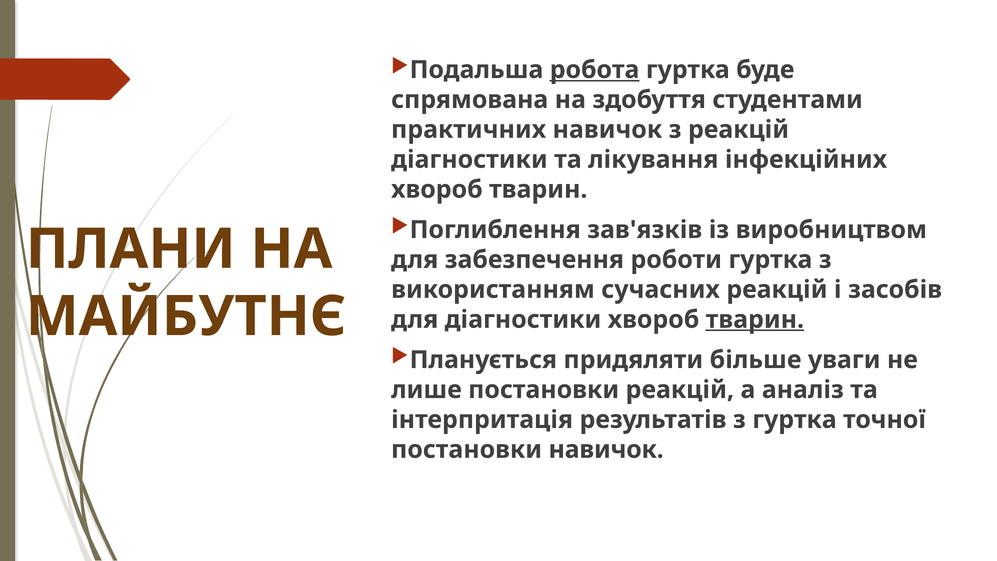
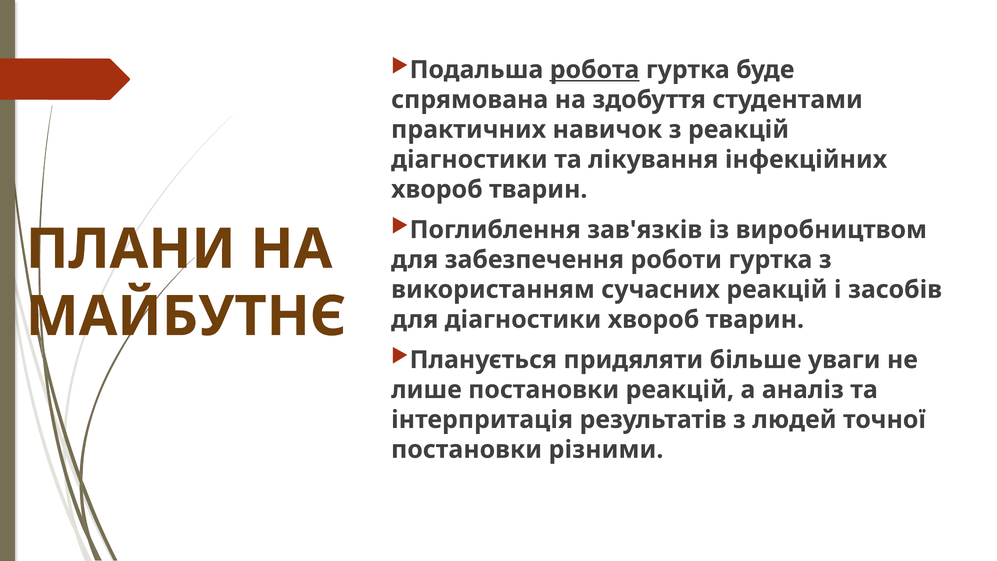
тварин at (755, 319) underline: present -> none
з гуртка: гуртка -> людей
постановки навичок: навичок -> різними
